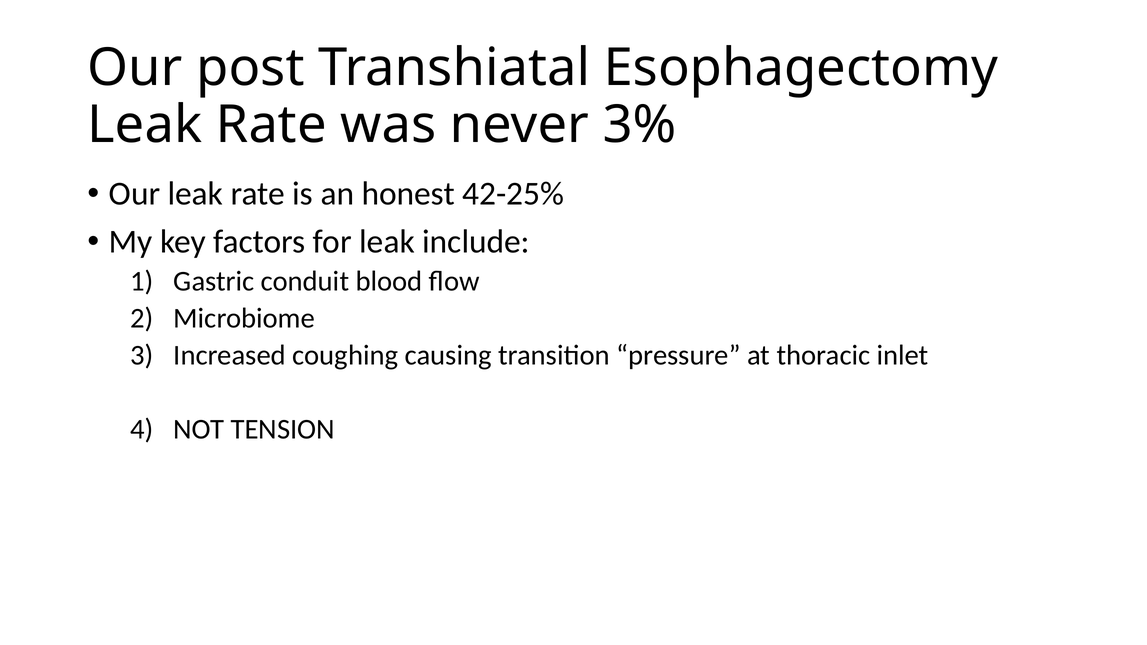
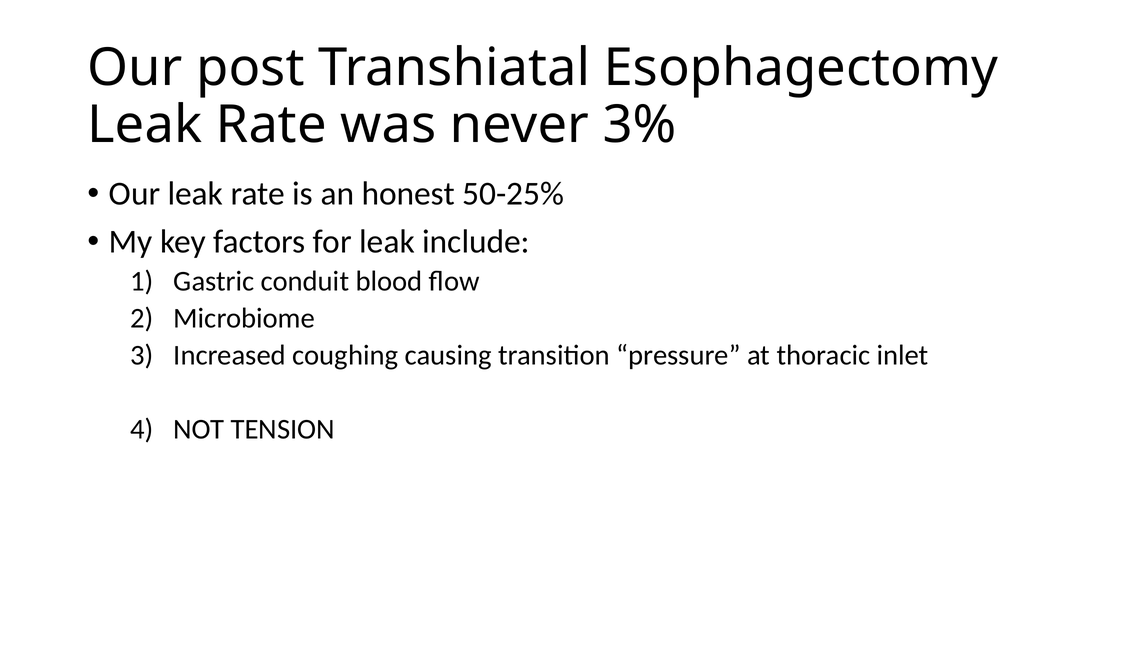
42-25%: 42-25% -> 50-25%
